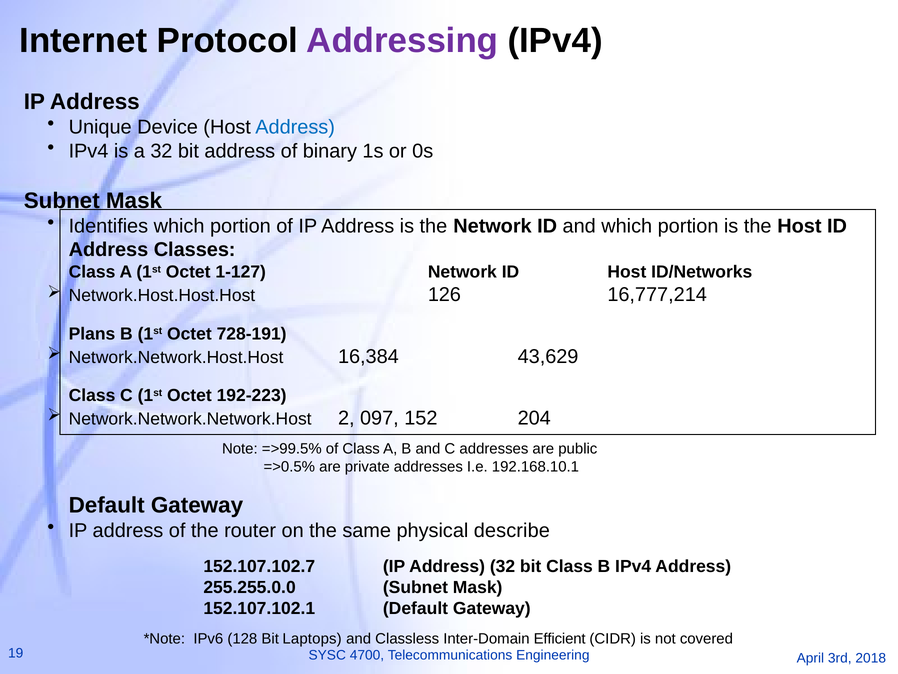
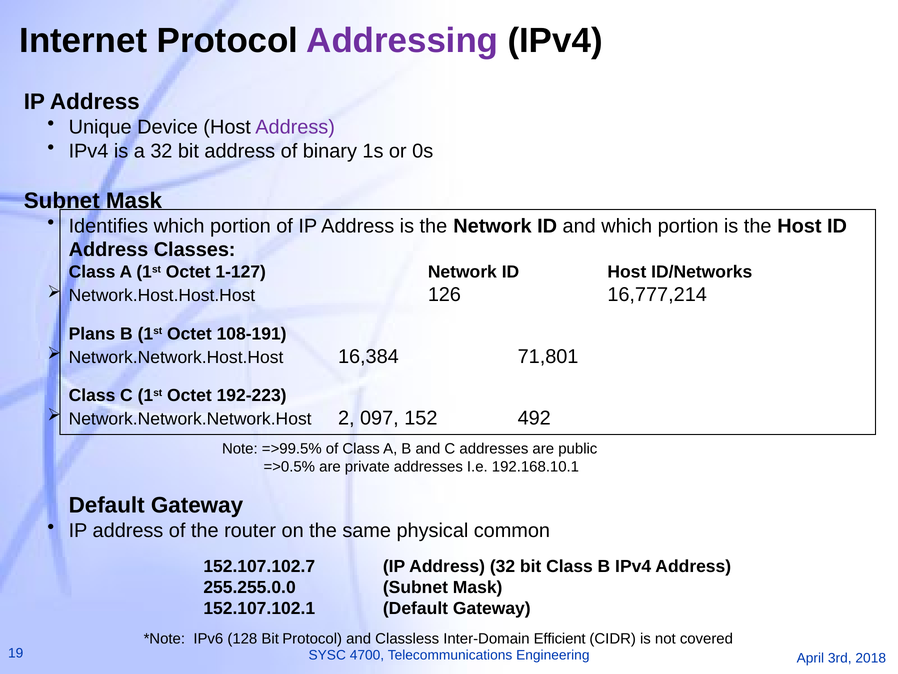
Address at (295, 127) colour: blue -> purple
728-191: 728-191 -> 108-191
43,629: 43,629 -> 71,801
204: 204 -> 492
describe: describe -> common
Bit Laptops: Laptops -> Protocol
